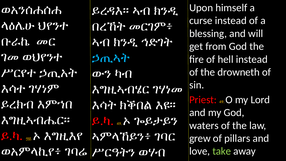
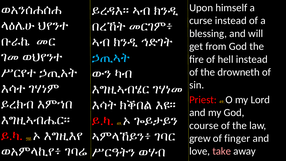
waters: waters -> course
pillars: pillars -> finger
take colour: light green -> pink
